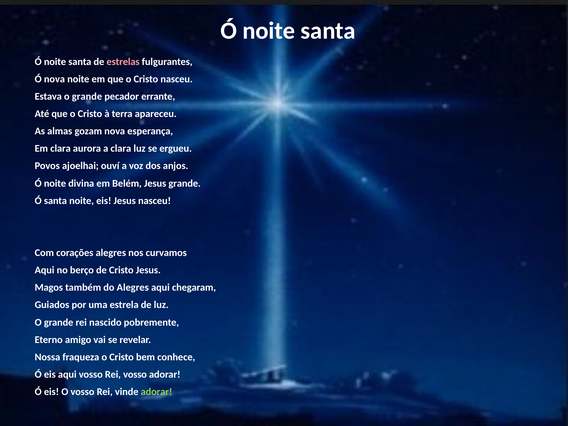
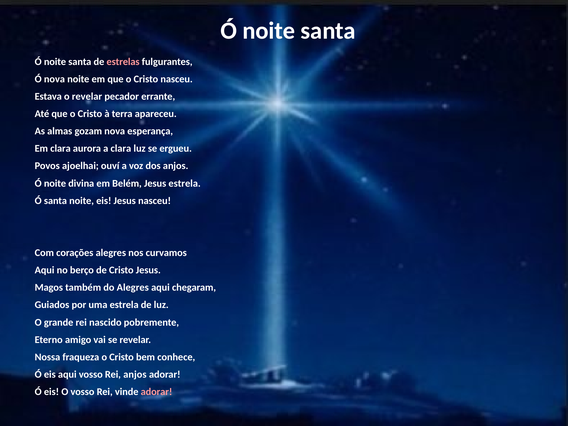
Estava o grande: grande -> revelar
Jesus grande: grande -> estrela
Rei vosso: vosso -> anjos
adorar at (156, 392) colour: light green -> pink
